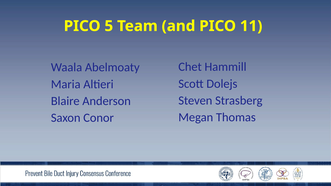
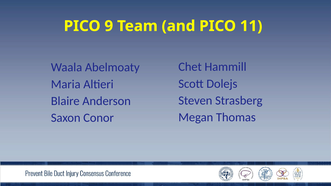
5: 5 -> 9
